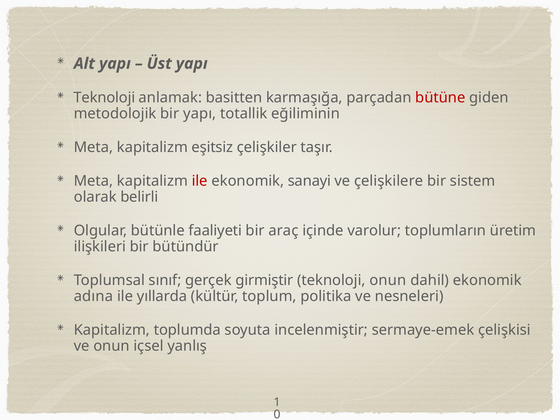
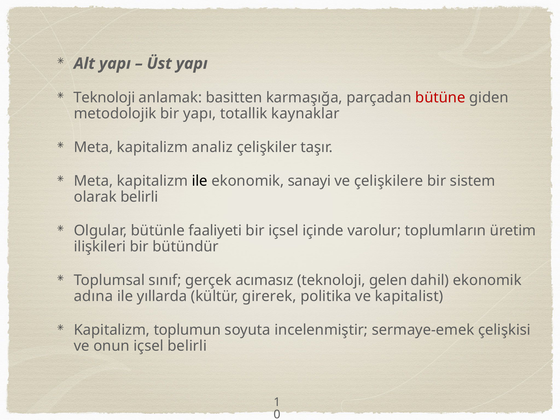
eğiliminin: eğiliminin -> kaynaklar
eşitsiz: eşitsiz -> analiz
ile at (200, 181) colour: red -> black
bir araç: araç -> içsel
girmiştir: girmiştir -> acımasız
teknoloji onun: onun -> gelen
toplum: toplum -> girerek
nesneleri: nesneleri -> kapitalist
toplumda: toplumda -> toplumun
içsel yanlış: yanlış -> belirli
